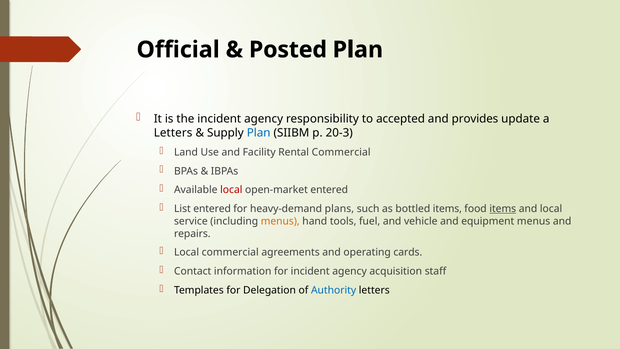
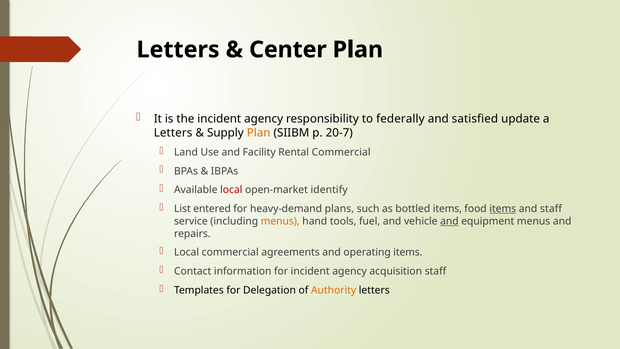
Official at (178, 50): Official -> Letters
Posted: Posted -> Center
accepted: accepted -> federally
provides: provides -> satisfied
Plan at (259, 133) colour: blue -> orange
20-3: 20-3 -> 20-7
open-market entered: entered -> identify
and local: local -> staff
and at (449, 221) underline: none -> present
operating cards: cards -> items
Authority colour: blue -> orange
